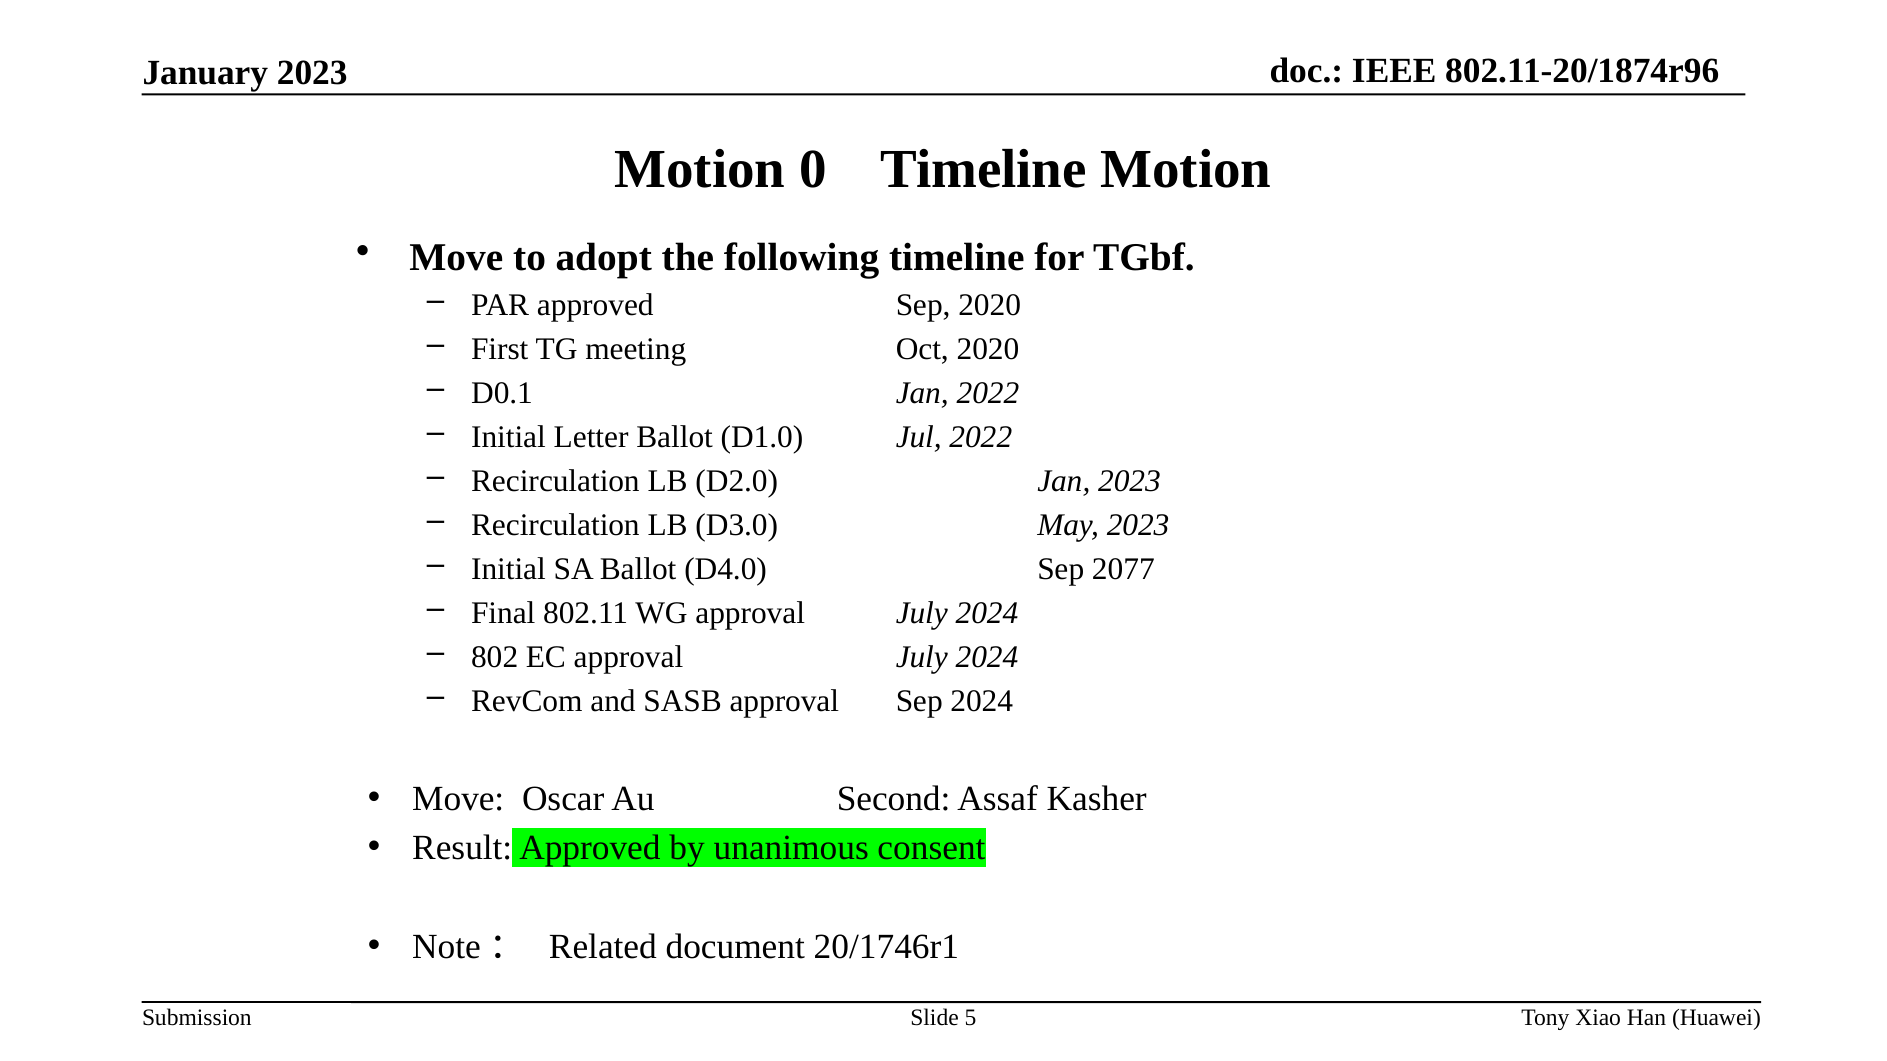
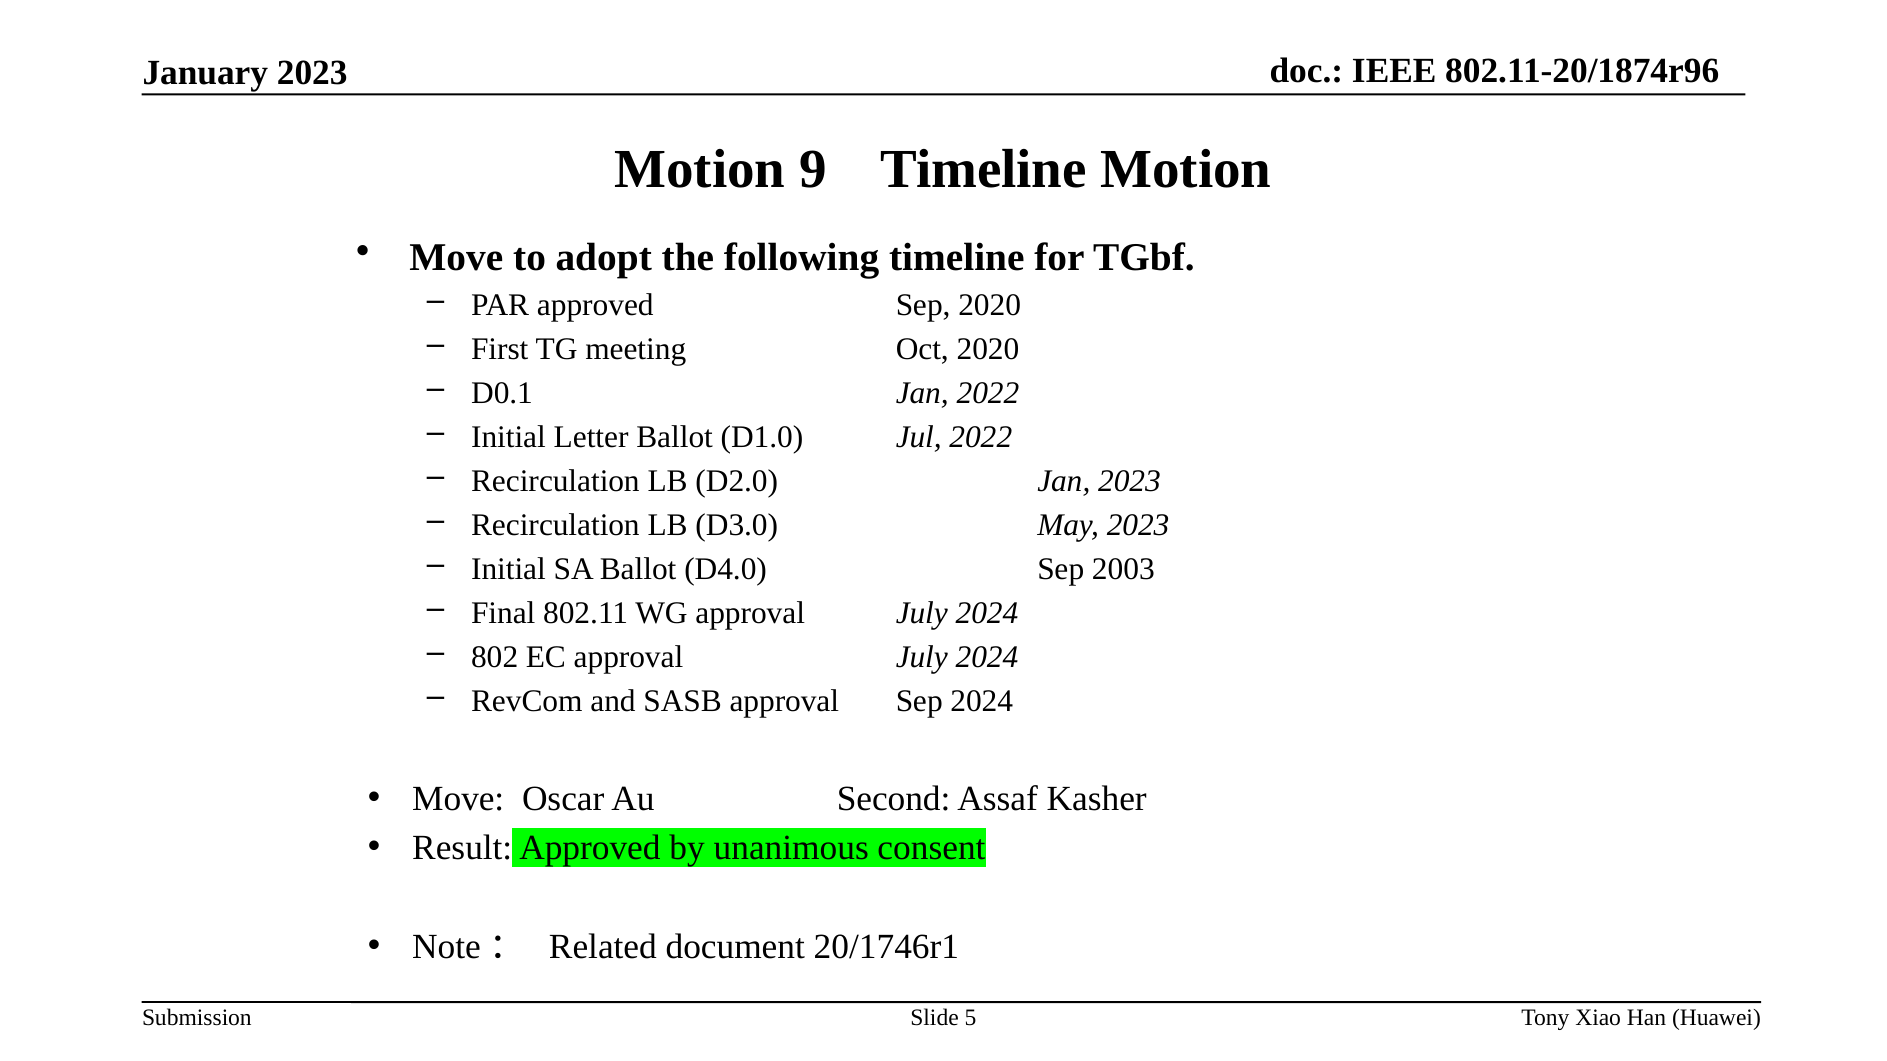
0: 0 -> 9
2077: 2077 -> 2003
